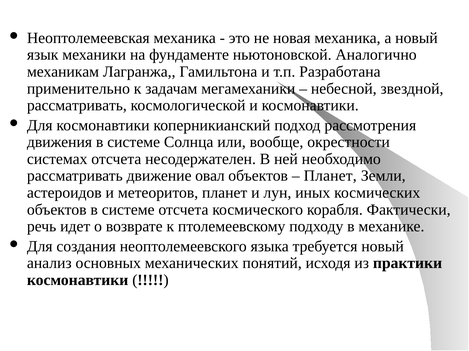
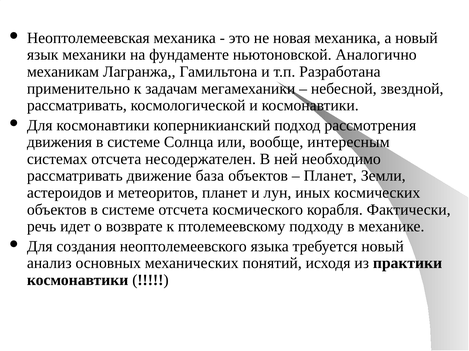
окрестности: окрестности -> интересным
овал: овал -> база
